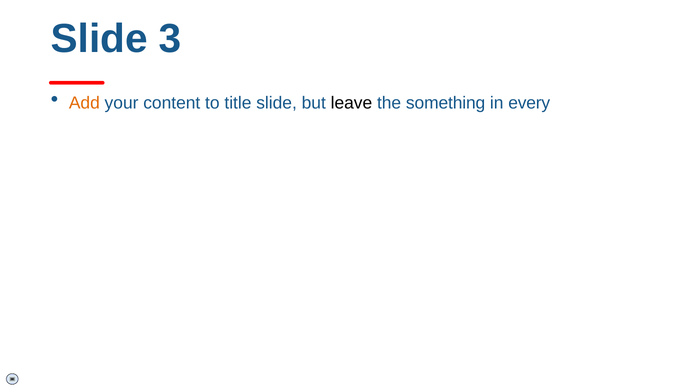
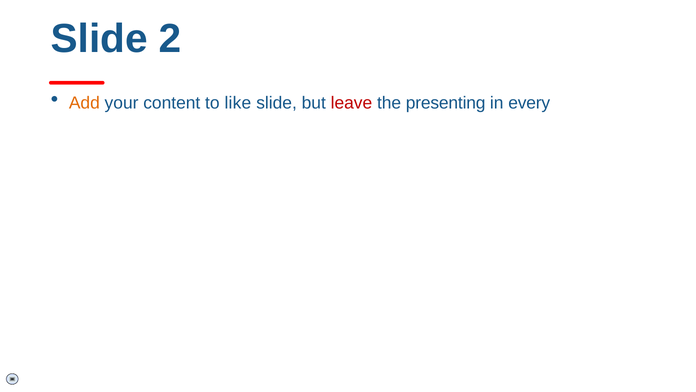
3: 3 -> 2
title: title -> like
leave colour: black -> red
something: something -> presenting
